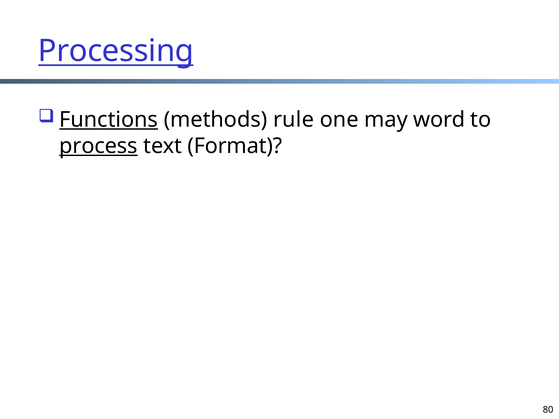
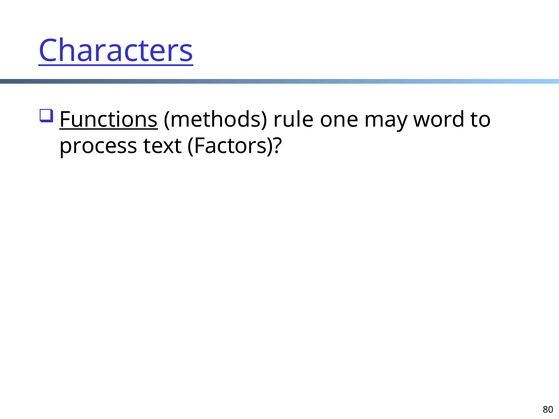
Processing: Processing -> Characters
process underline: present -> none
Format: Format -> Factors
